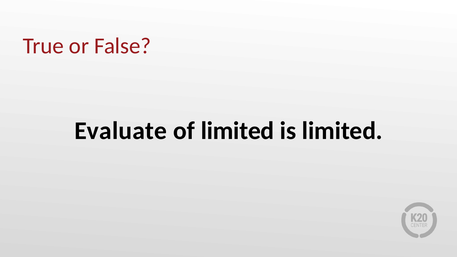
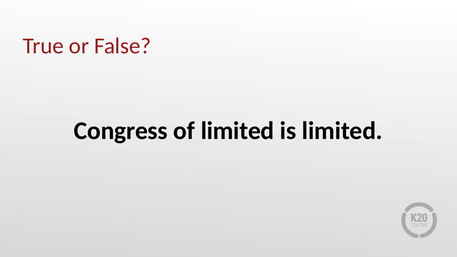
Evaluate: Evaluate -> Congress
